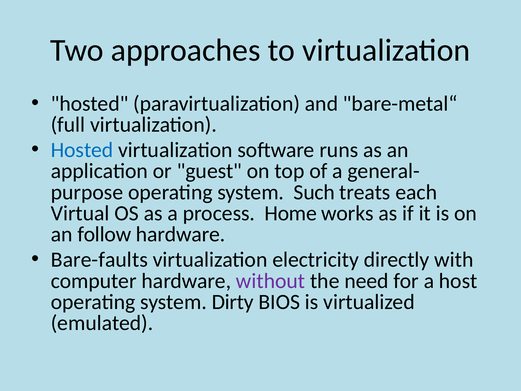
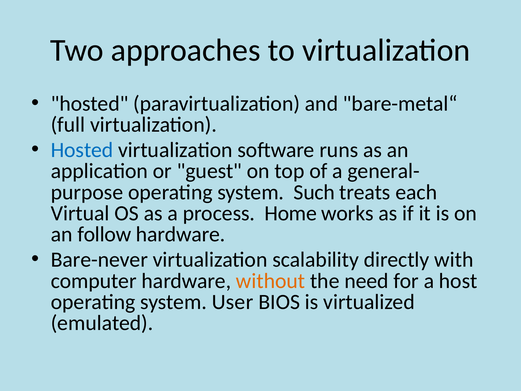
Bare-faults: Bare-faults -> Bare-never
electricity: electricity -> scalability
without colour: purple -> orange
Dirty: Dirty -> User
